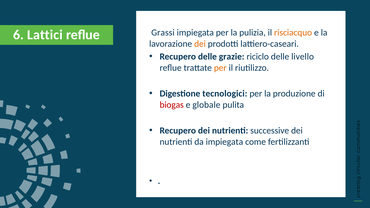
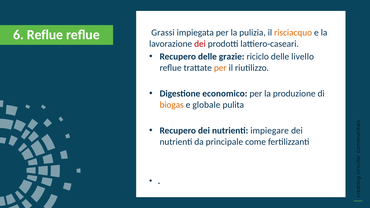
6 Lattici: Lattici -> Reflue
dei at (200, 44) colour: orange -> red
tecnologici: tecnologici -> economico
biogas colour: red -> orange
successive: successive -> impiegare
da impiegata: impiegata -> principale
